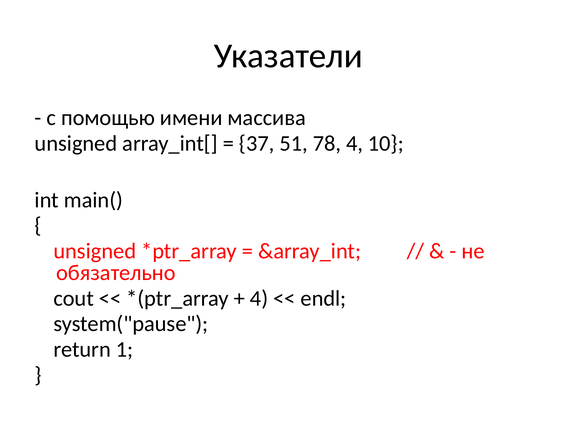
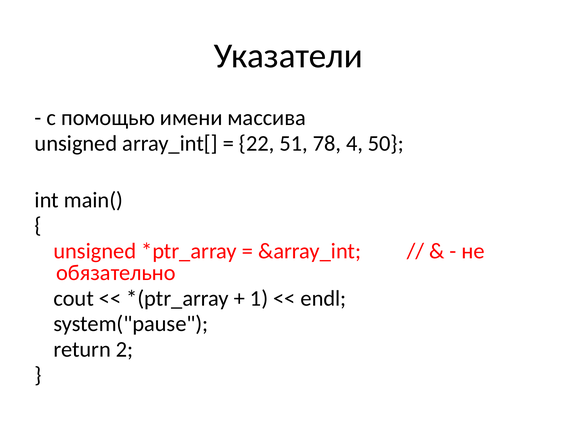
37: 37 -> 22
10: 10 -> 50
4 at (259, 299): 4 -> 1
1: 1 -> 2
